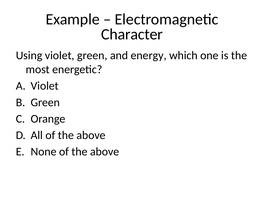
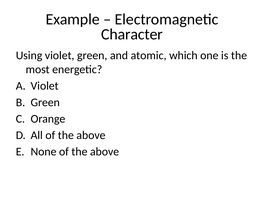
energy: energy -> atomic
